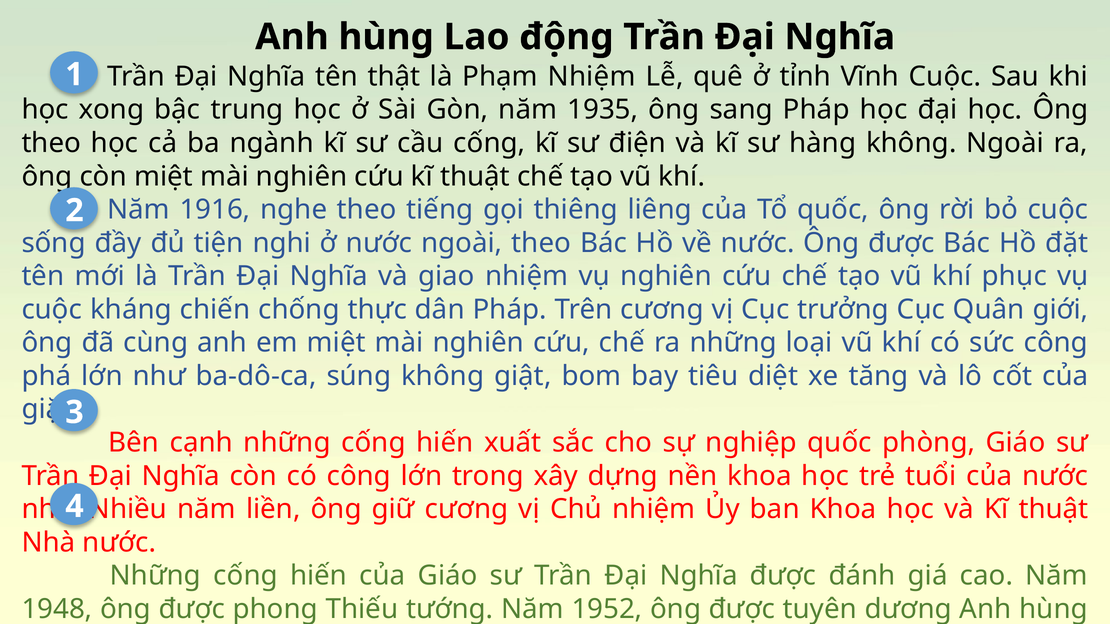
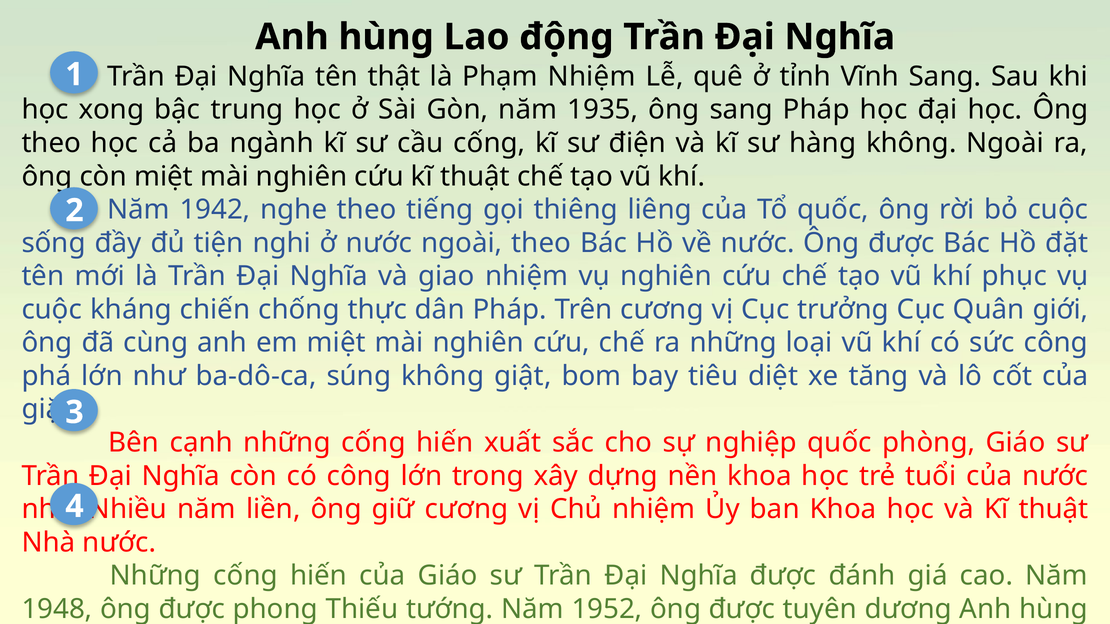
Vĩnh Cuộc: Cuộc -> Sang
1916: 1916 -> 1942
